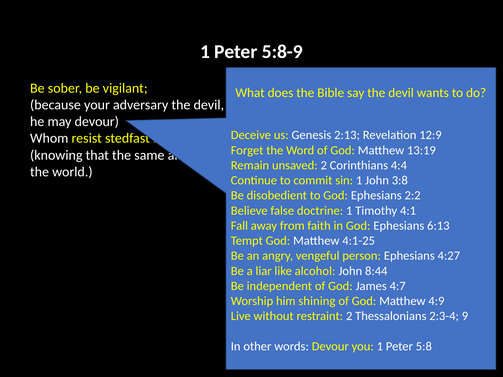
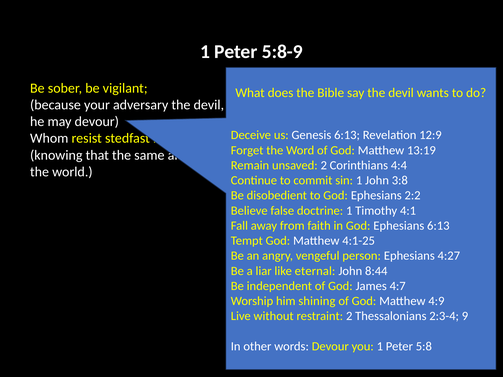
Genesis 2:13: 2:13 -> 6:13
alcohol: alcohol -> eternal
